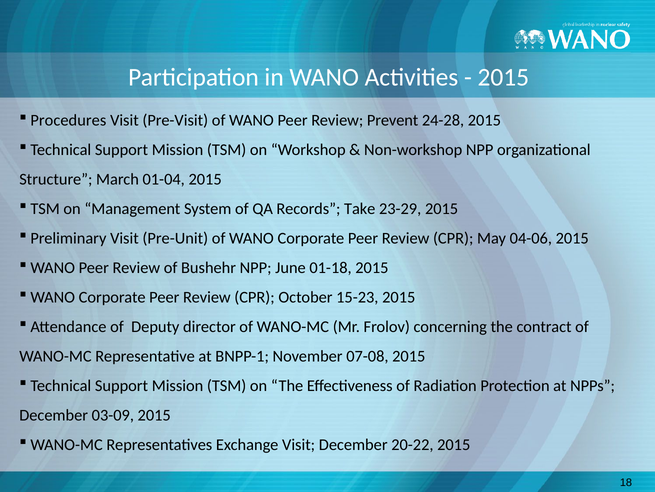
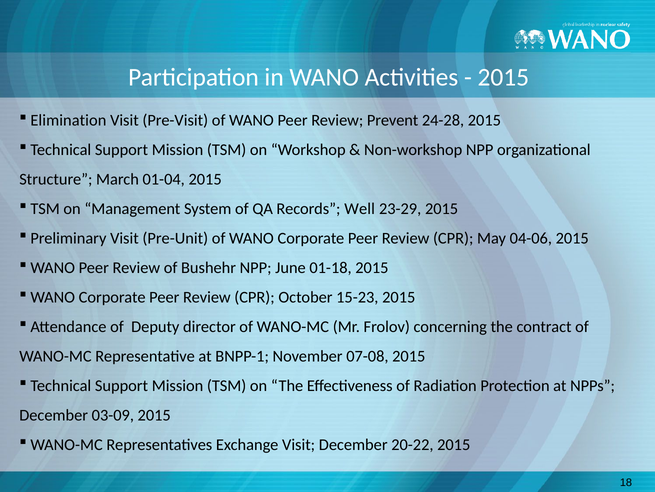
Procedures: Procedures -> Elimination
Take: Take -> Well
